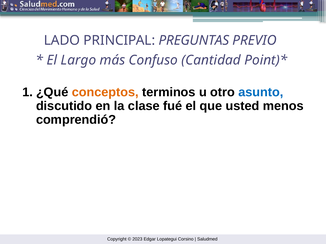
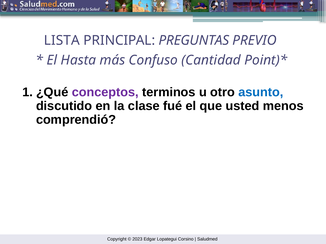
LADO: LADO -> LISTA
Largo: Largo -> Hasta
conceptos colour: orange -> purple
